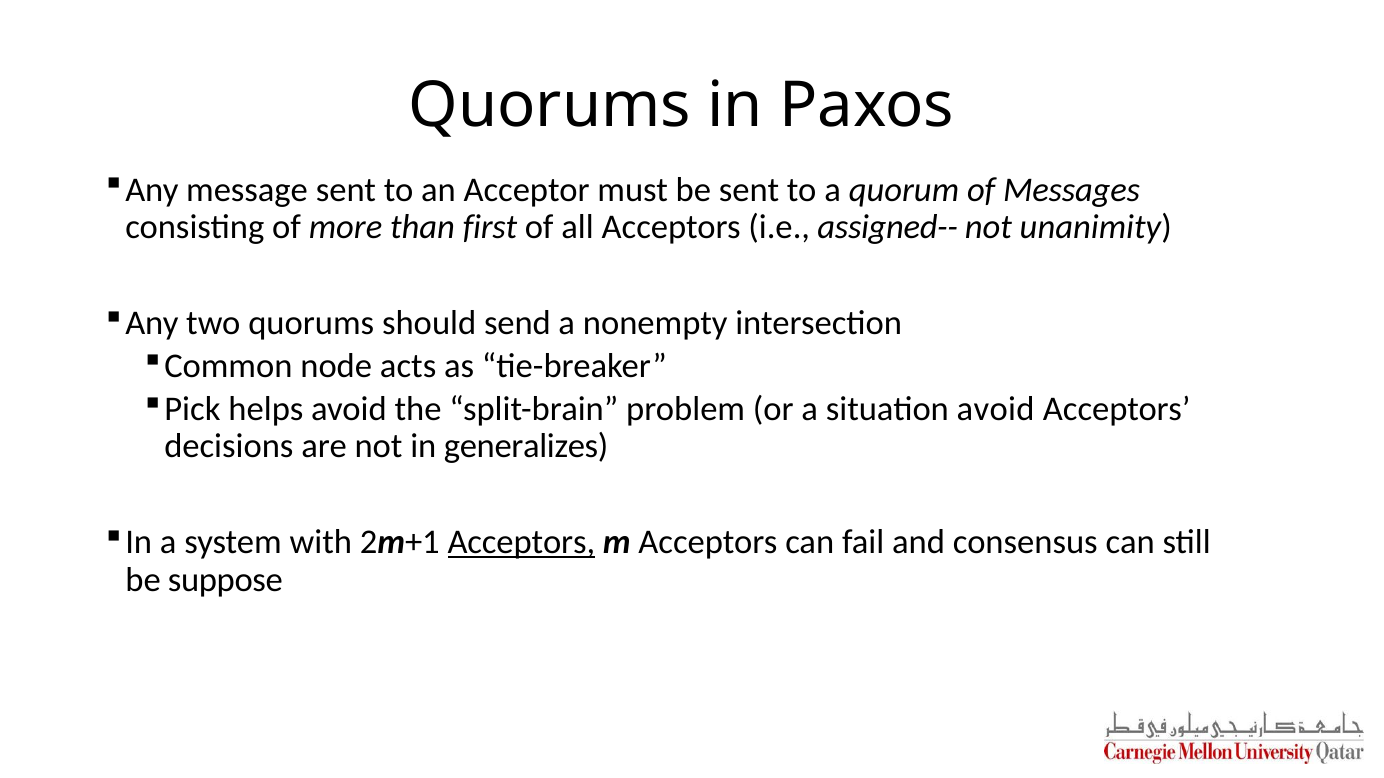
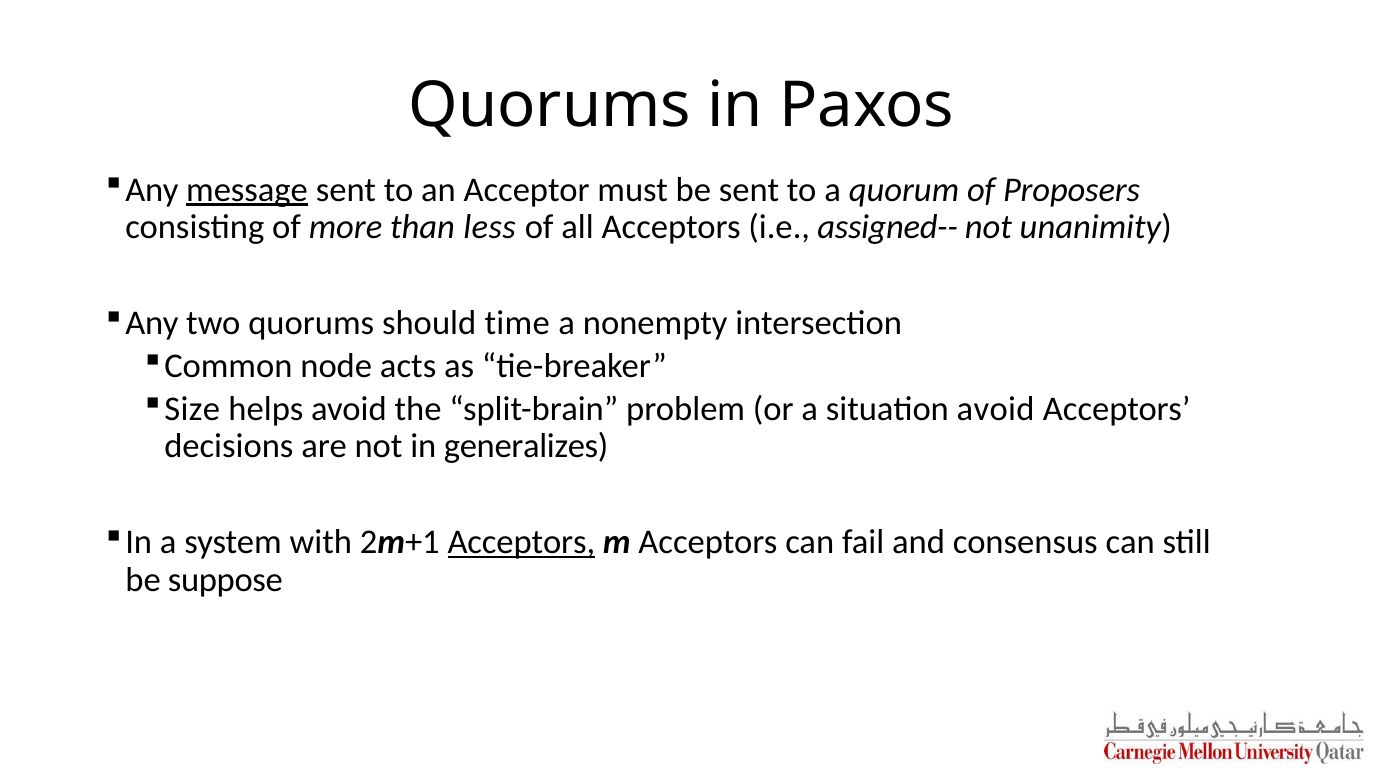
message underline: none -> present
Messages: Messages -> Proposers
first: first -> less
send: send -> time
Pick: Pick -> Size
